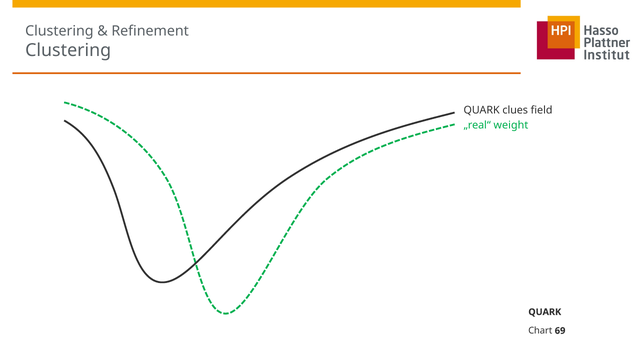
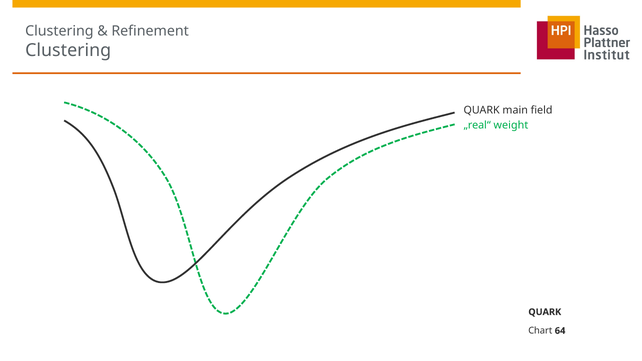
clues: clues -> main
69: 69 -> 64
